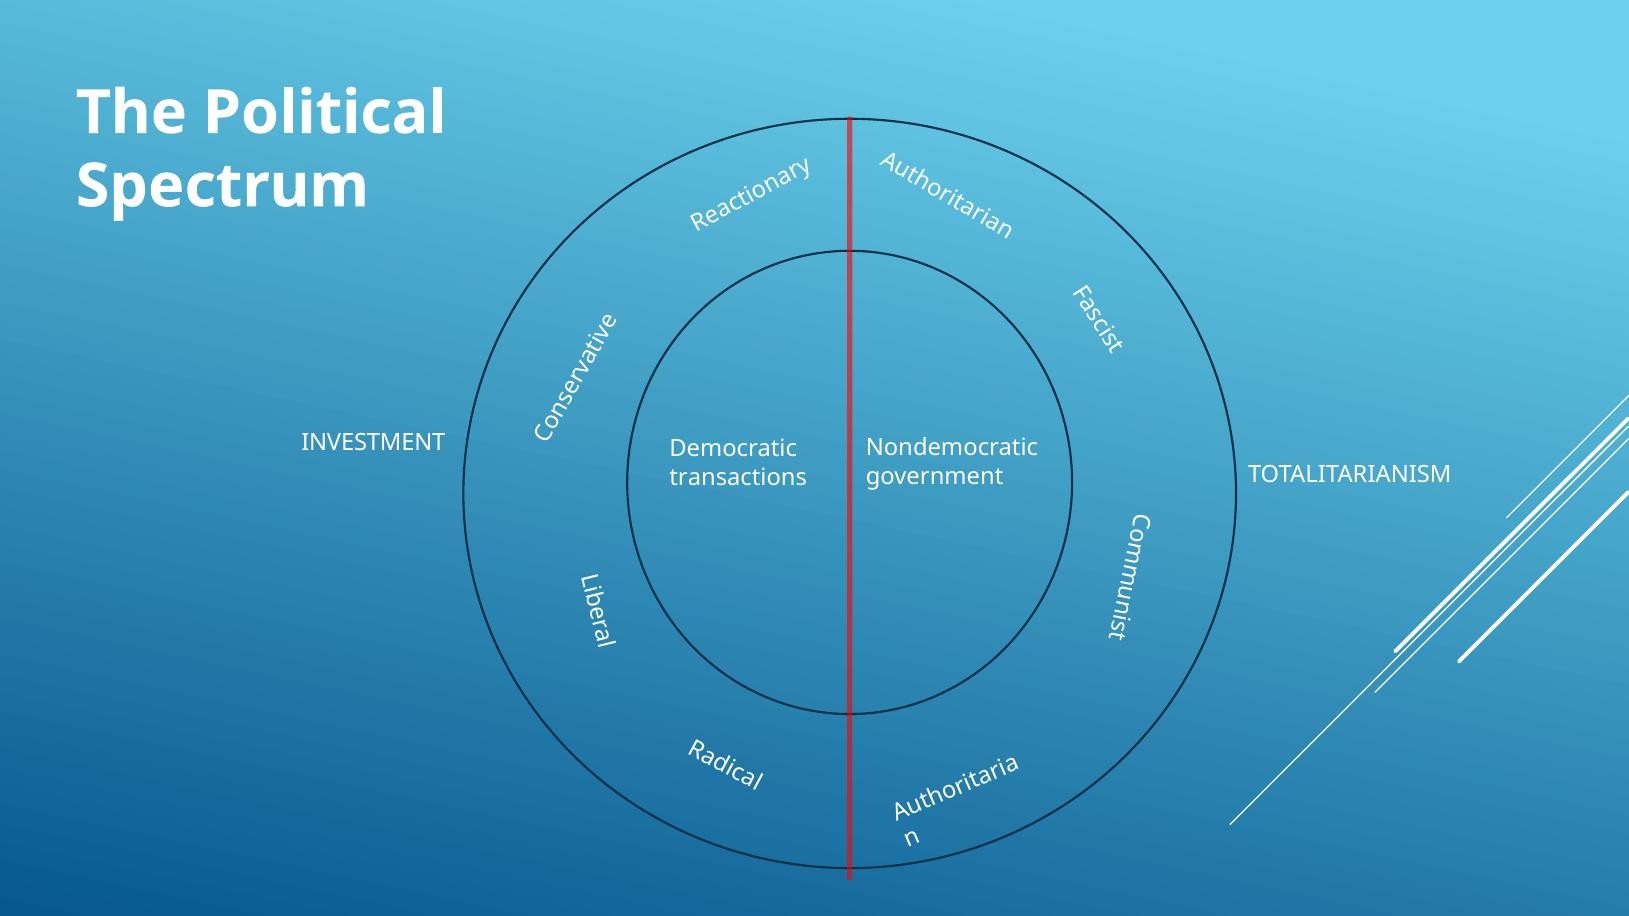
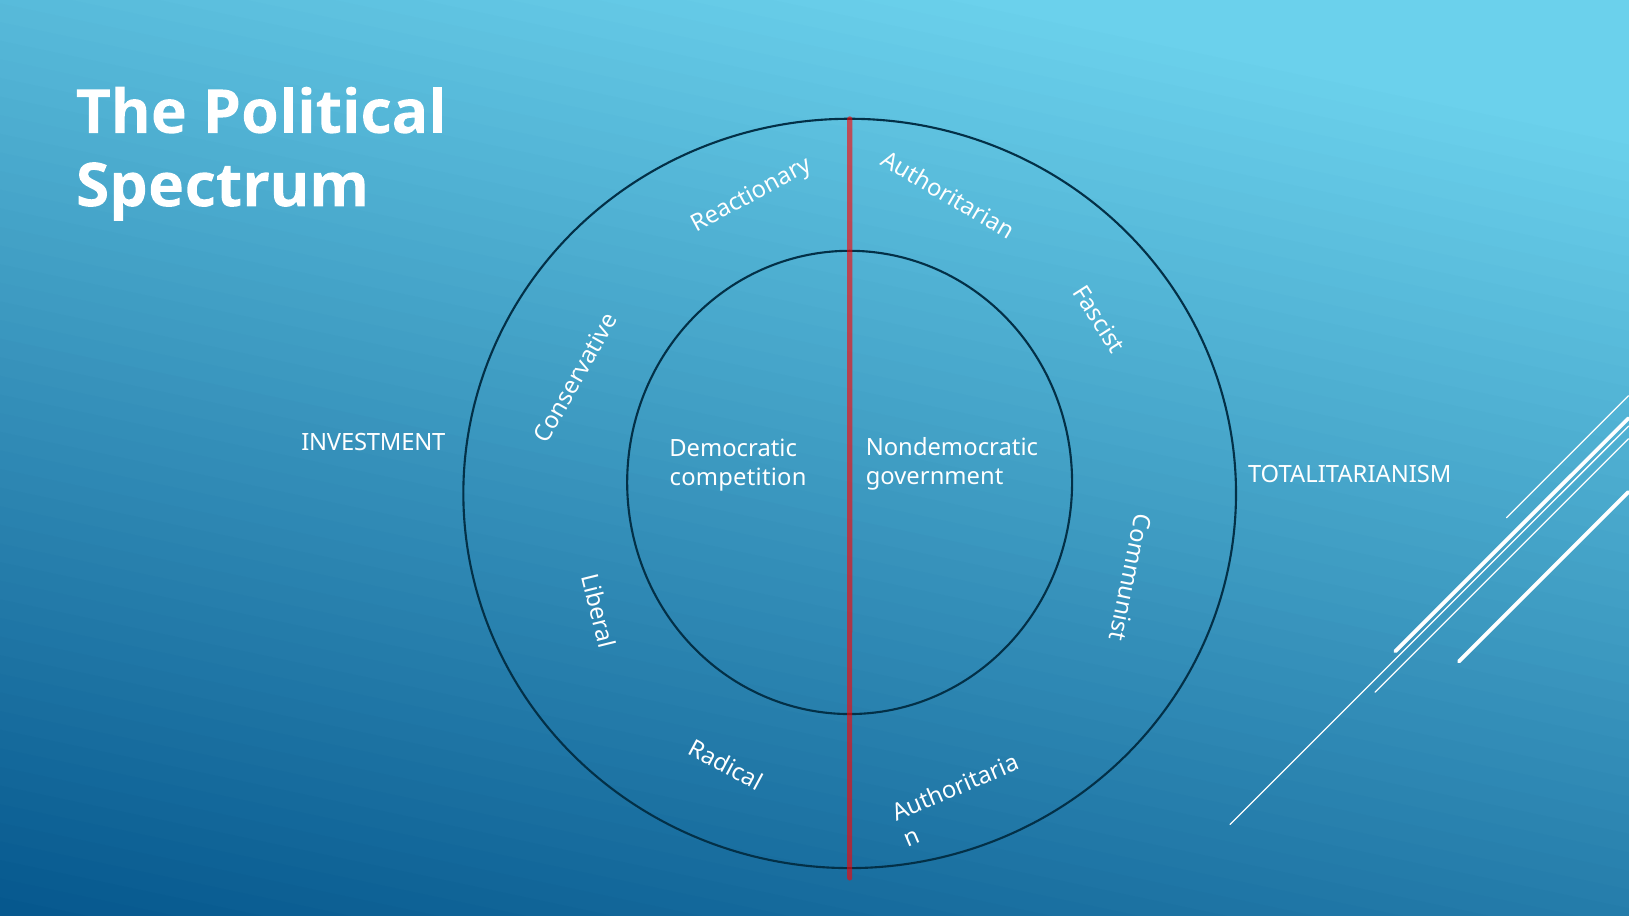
transactions: transactions -> competition
